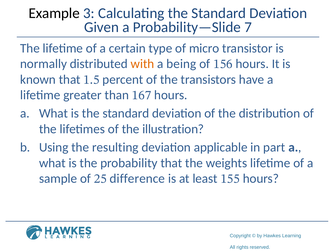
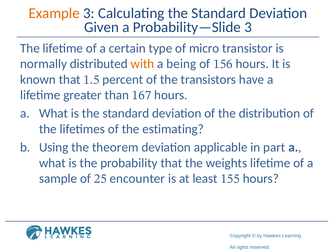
Example colour: black -> orange
Probability—Slide 7: 7 -> 3
illustration: illustration -> estimating
resulting: resulting -> theorem
difference: difference -> encounter
